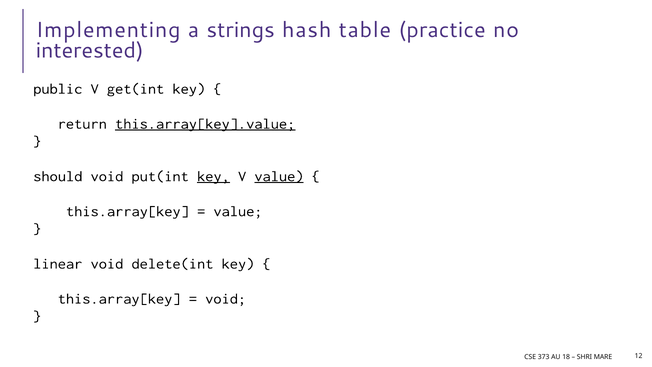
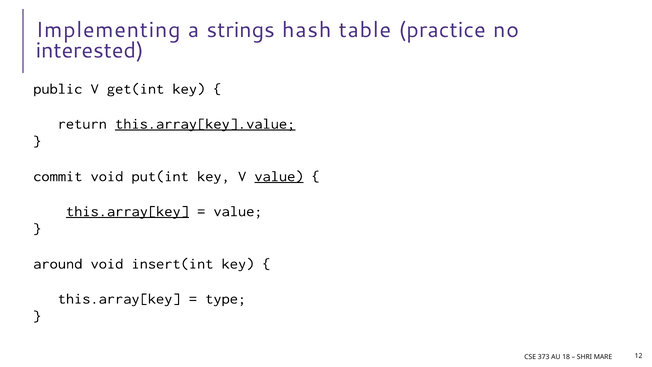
should: should -> commit
key at (213, 176) underline: present -> none
this.array[key at (127, 211) underline: none -> present
linear: linear -> around
delete(int: delete(int -> insert(int
void at (226, 298): void -> type
